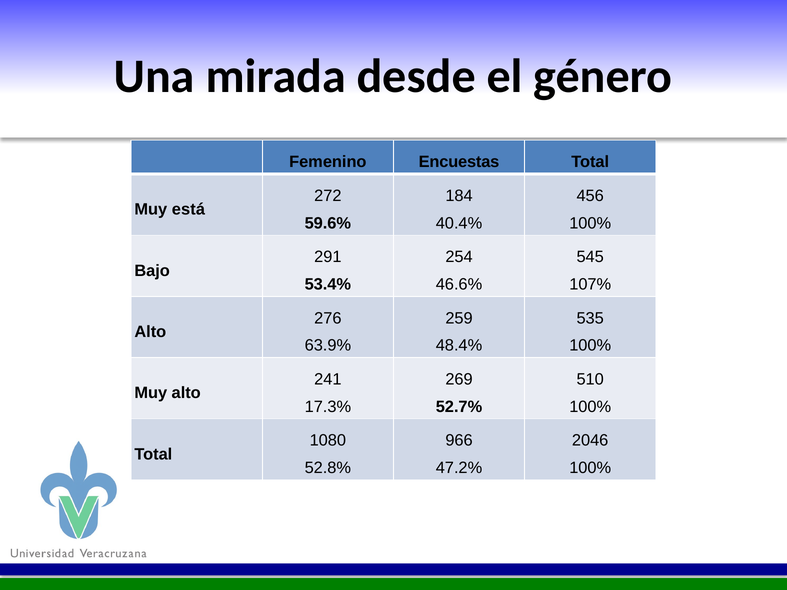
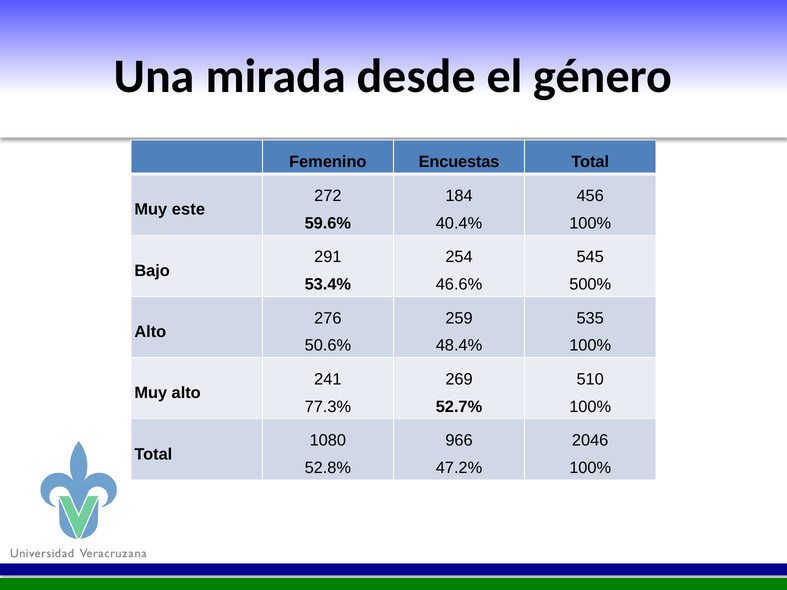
está: está -> este
107%: 107% -> 500%
63.9%: 63.9% -> 50.6%
17.3%: 17.3% -> 77.3%
